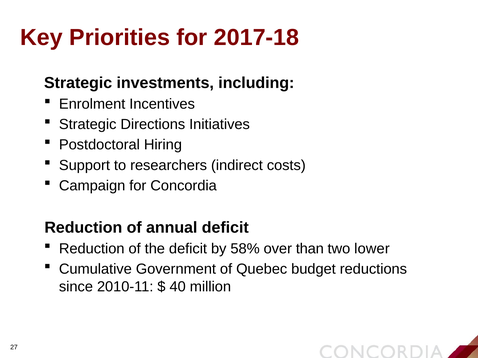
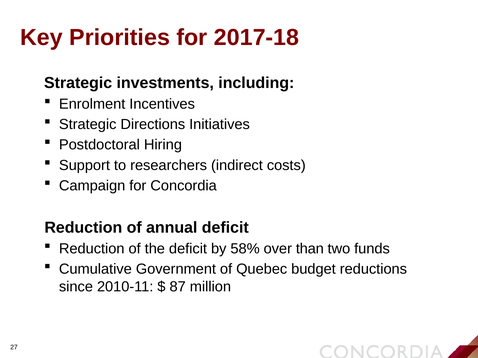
lower: lower -> funds
40: 40 -> 87
